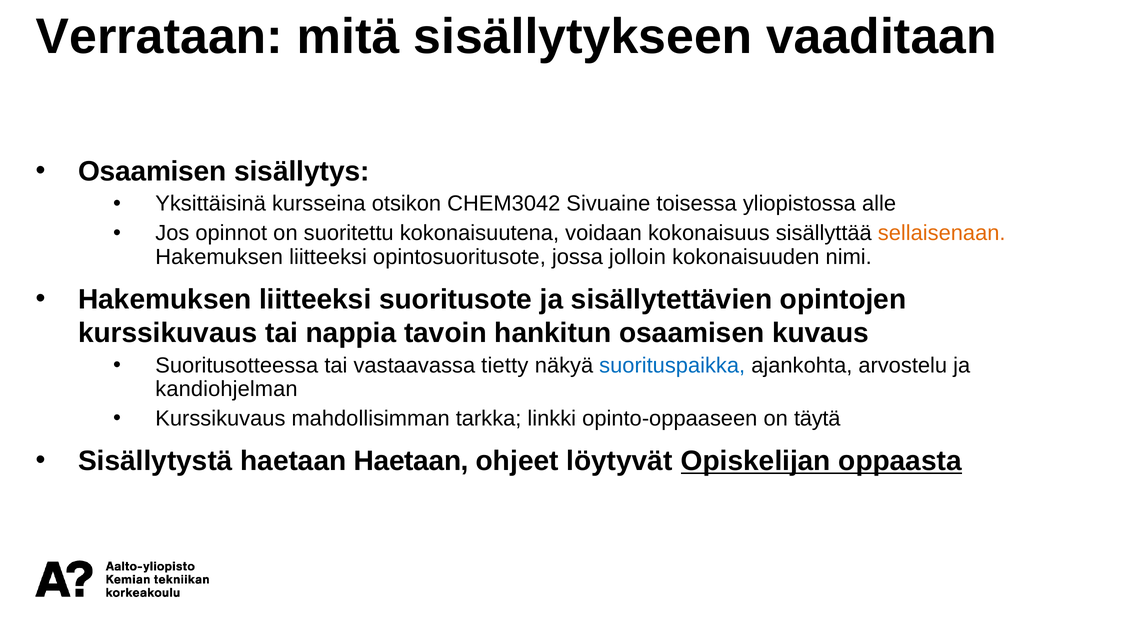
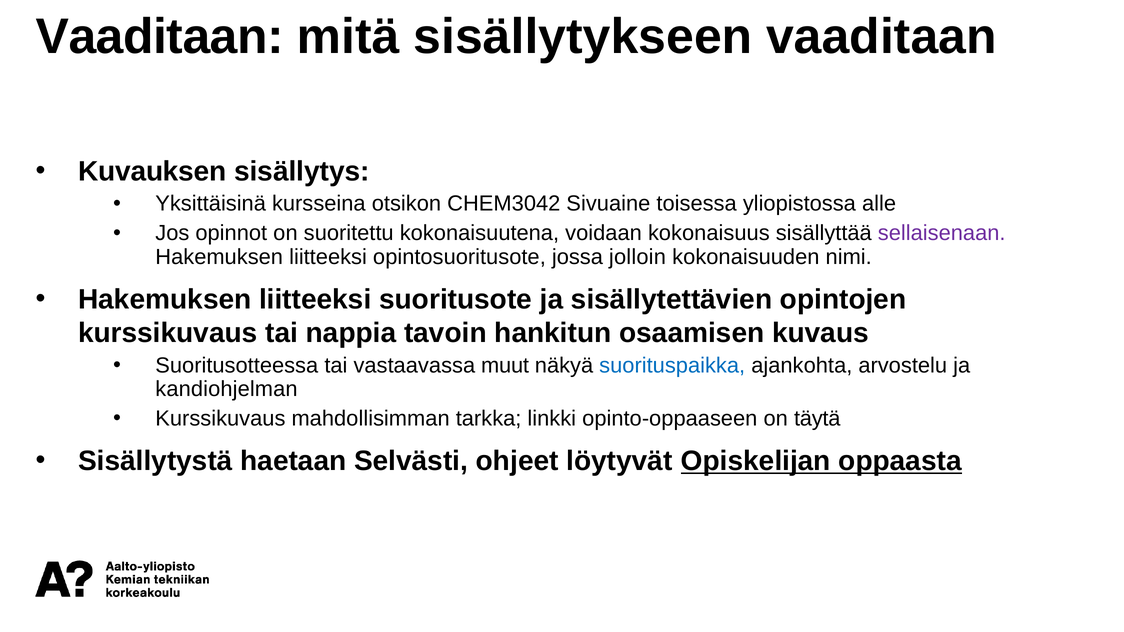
Verrataan at (159, 37): Verrataan -> Vaaditaan
Osaamisen at (152, 171): Osaamisen -> Kuvauksen
sellaisenaan colour: orange -> purple
tietty: tietty -> muut
haetaan Haetaan: Haetaan -> Selvästi
